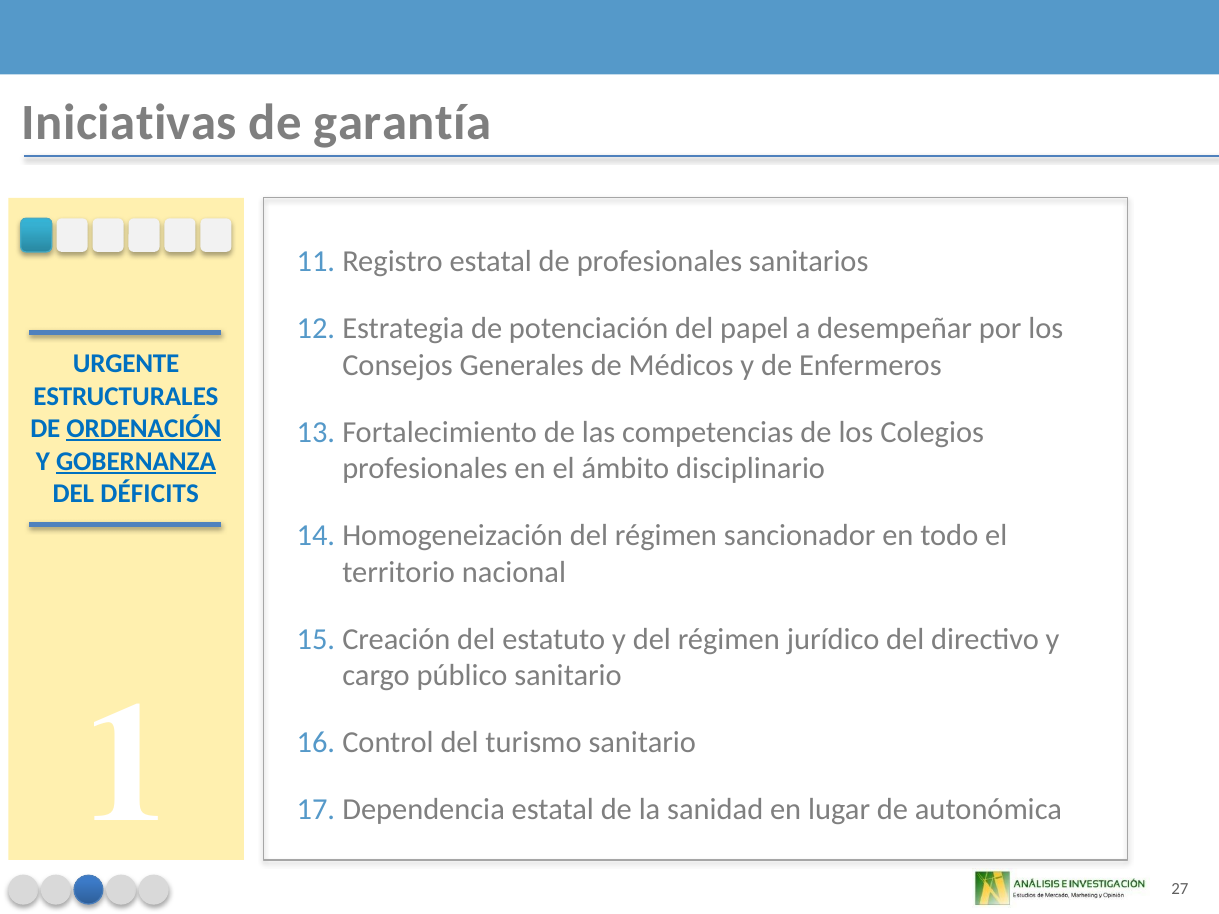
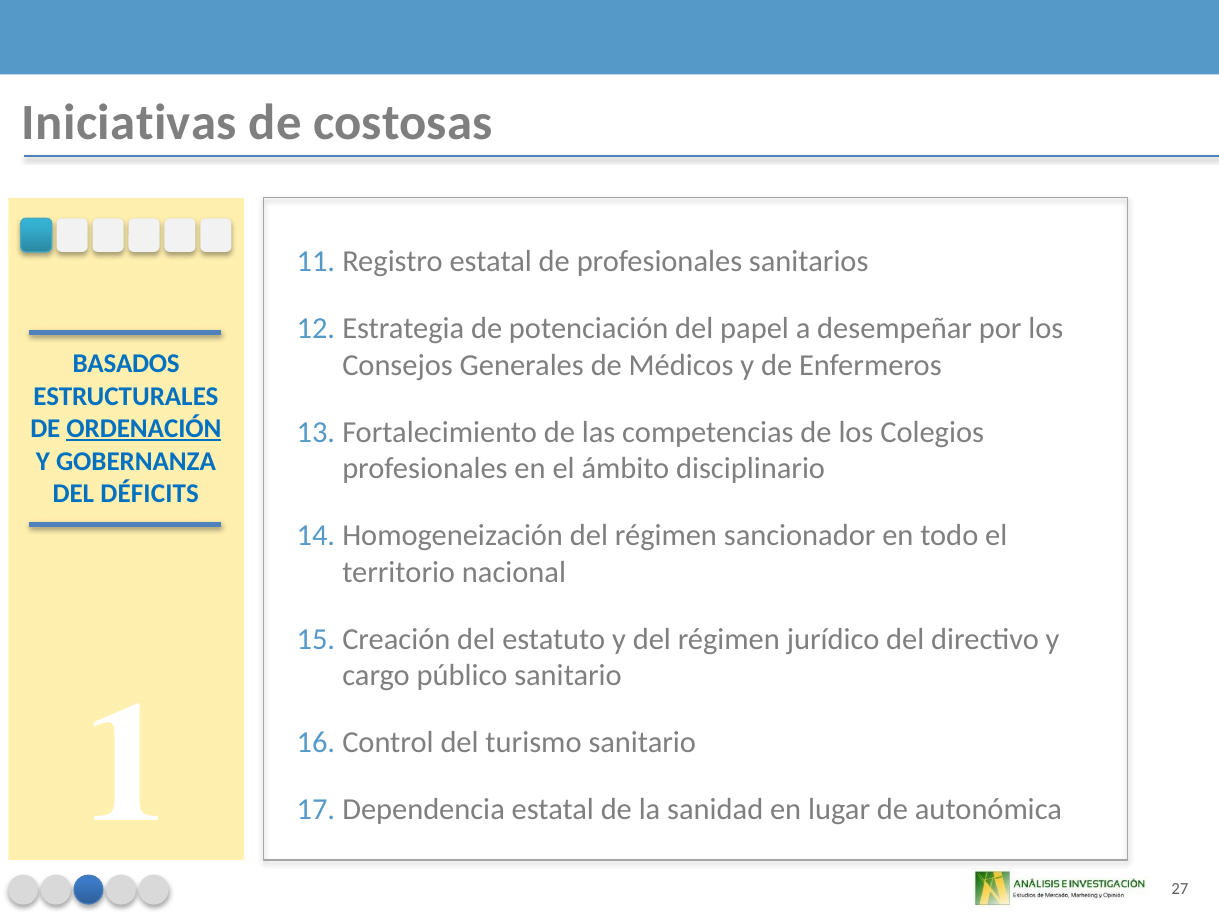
garantía: garantía -> costosas
URGENTE: URGENTE -> BASADOS
GOBERNANZA underline: present -> none
